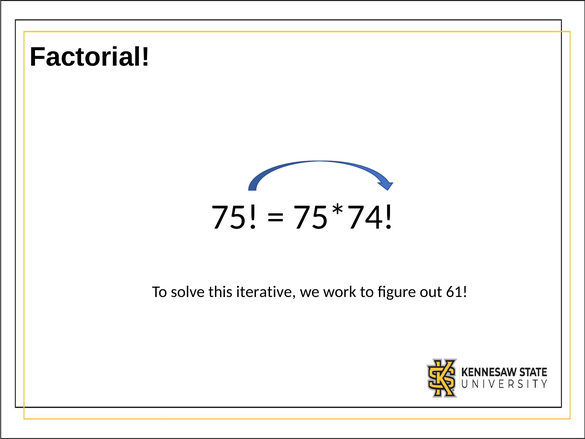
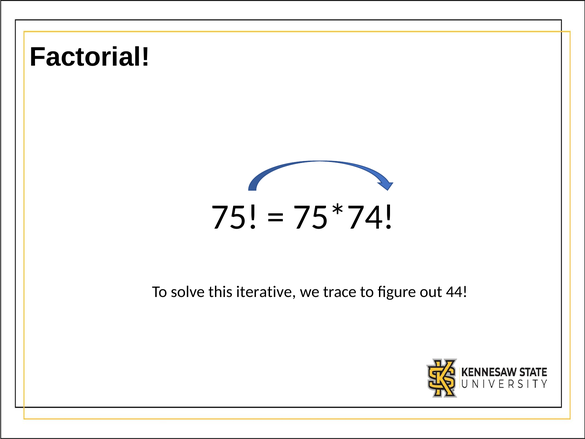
work: work -> trace
61: 61 -> 44
